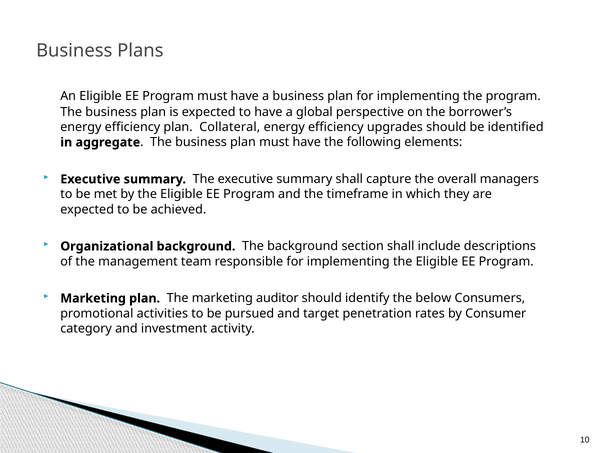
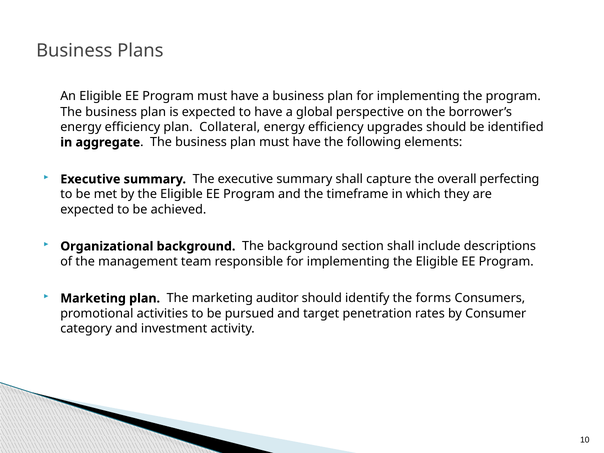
managers: managers -> perfecting
below: below -> forms
